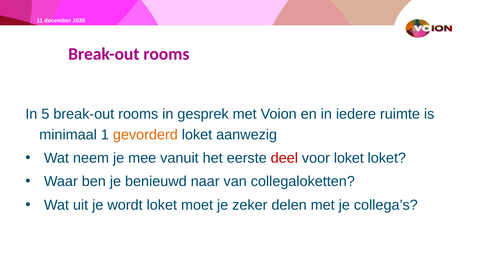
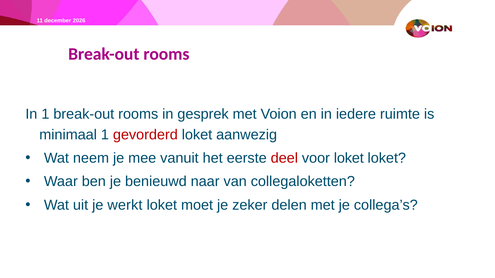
In 5: 5 -> 1
gevorderd colour: orange -> red
wordt: wordt -> werkt
